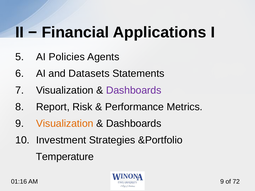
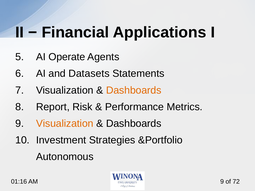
Policies: Policies -> Operate
Dashboards at (134, 90) colour: purple -> orange
Temperature: Temperature -> Autonomous
